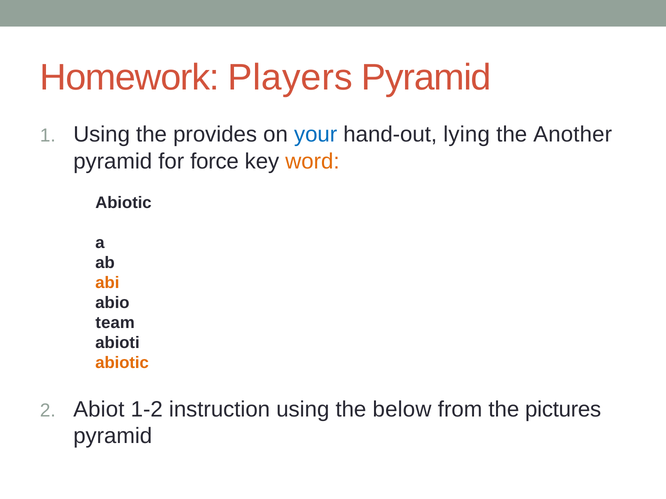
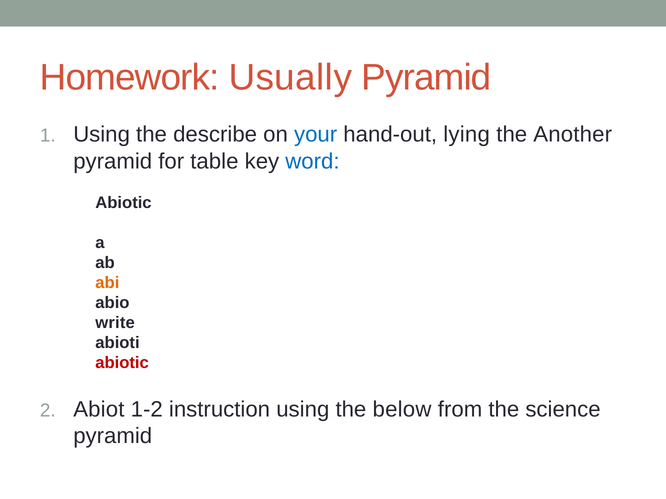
Players: Players -> Usually
provides: provides -> describe
force: force -> table
word colour: orange -> blue
team: team -> write
abiotic at (122, 363) colour: orange -> red
pictures: pictures -> science
